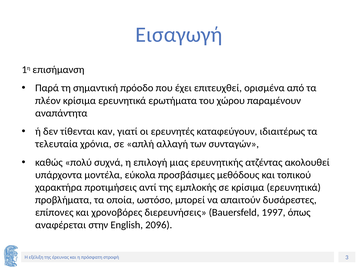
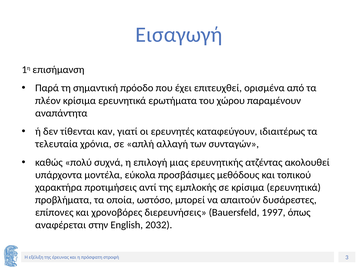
2096: 2096 -> 2032
